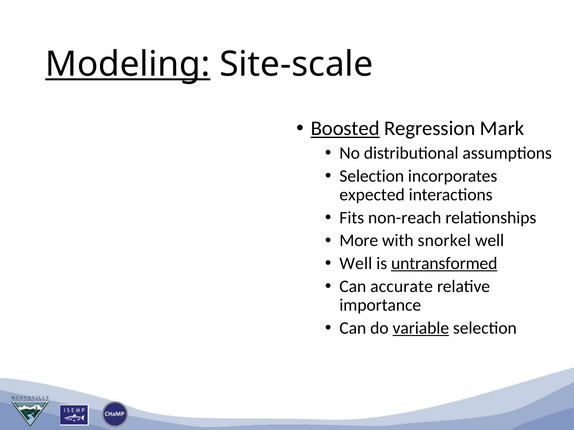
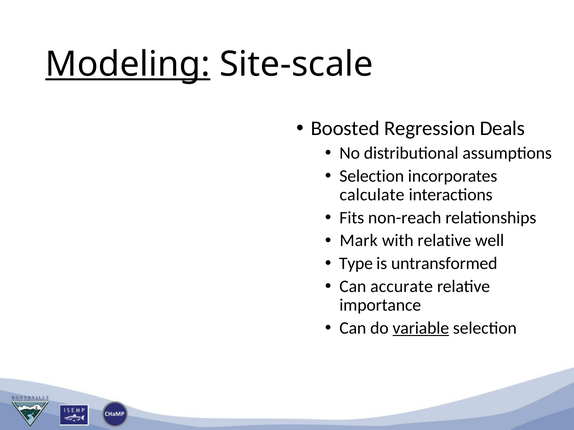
Boosted underline: present -> none
Mark: Mark -> Deals
expected: expected -> calculate
More: More -> Mark
with snorkel: snorkel -> relative
Well at (356, 264): Well -> Type
untransformed underline: present -> none
